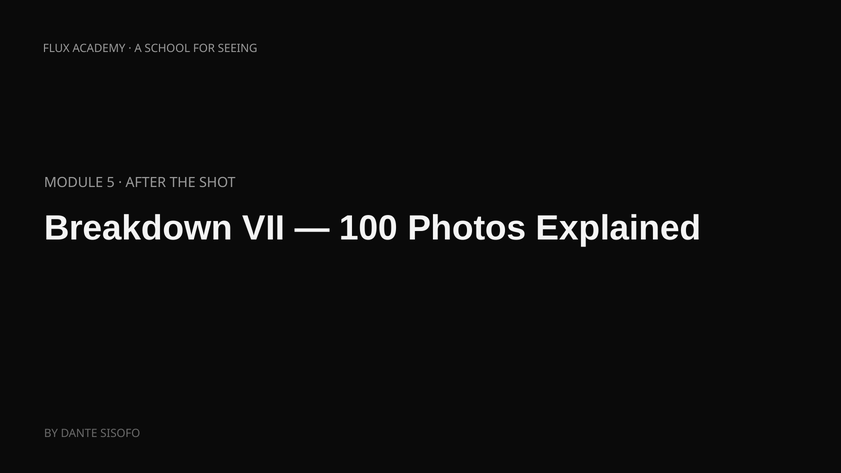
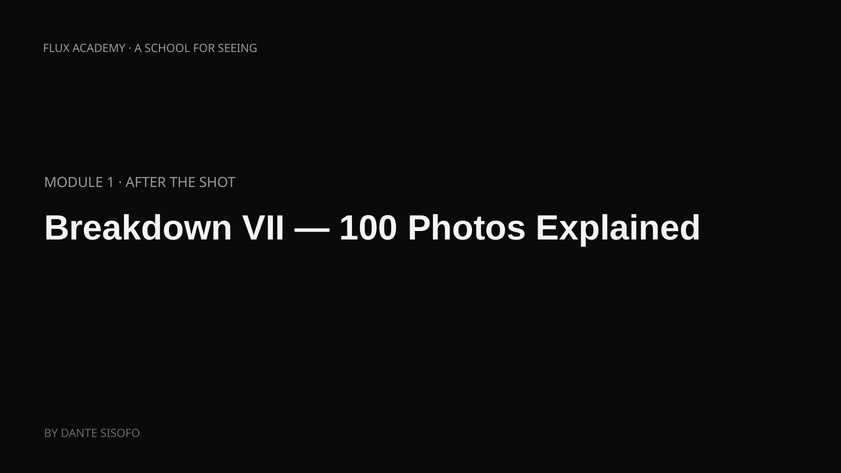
5: 5 -> 1
